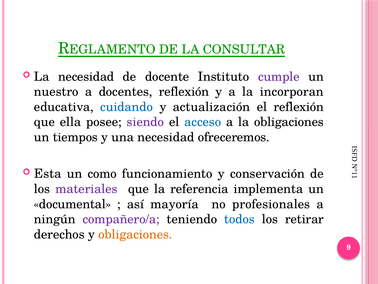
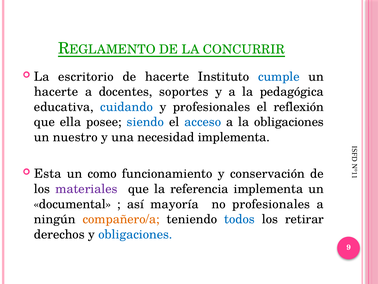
CONSULTAR: CONSULTAR -> CONCURRIR
La necesidad: necesidad -> escritorio
de docente: docente -> hacerte
cumple colour: purple -> blue
nuestro at (56, 92): nuestro -> hacerte
docentes reflexión: reflexión -> soportes
incorporan: incorporan -> pedagógica
y actualización: actualización -> profesionales
siendo colour: purple -> blue
tiempos: tiempos -> nuestro
necesidad ofreceremos: ofreceremos -> implementa
compañero/a colour: purple -> orange
obligaciones at (135, 234) colour: orange -> blue
